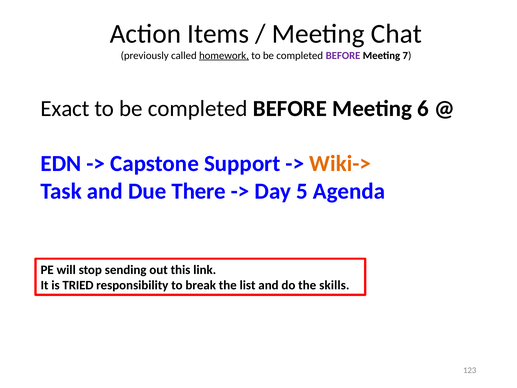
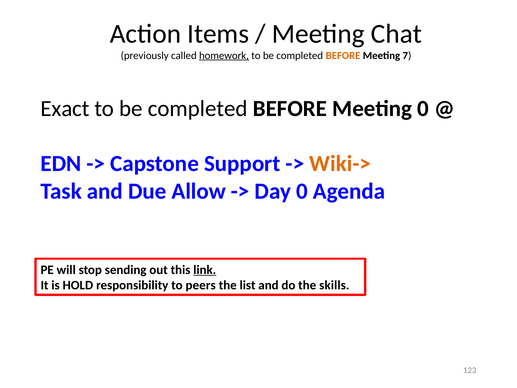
BEFORE at (343, 55) colour: purple -> orange
Meeting 6: 6 -> 0
There: There -> Allow
Day 5: 5 -> 0
link underline: none -> present
TRIED: TRIED -> HOLD
break: break -> peers
